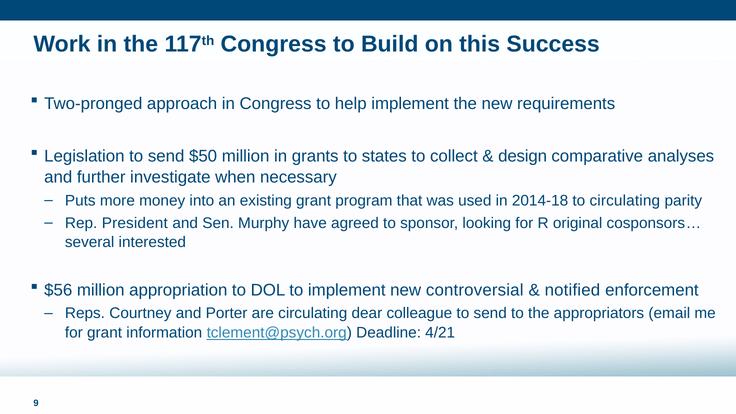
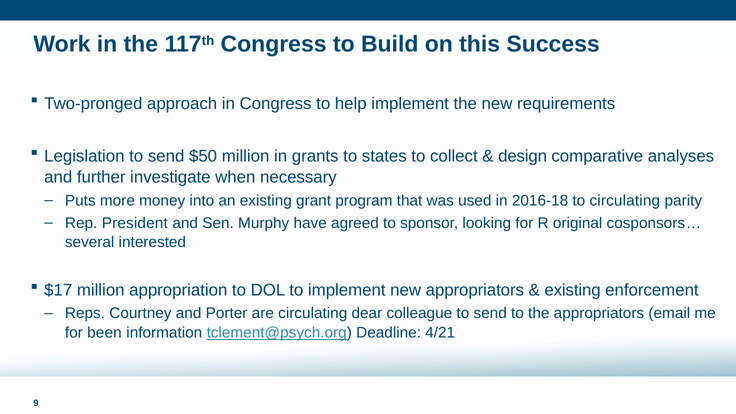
2014-18: 2014-18 -> 2016-18
$56: $56 -> $17
new controversial: controversial -> appropriators
notified at (572, 290): notified -> existing
for grant: grant -> been
